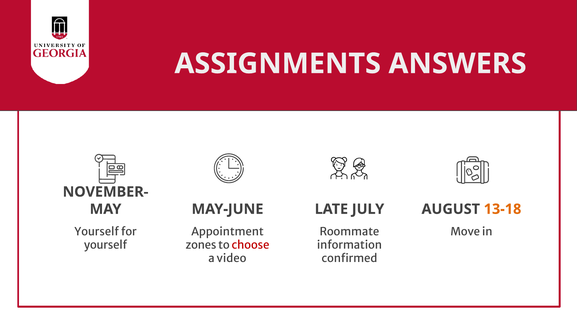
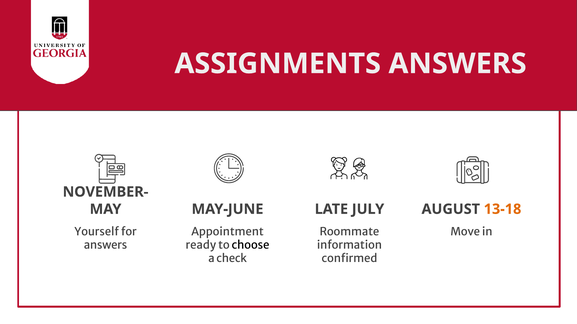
yourself at (106, 246): yourself -> answers
zones: zones -> ready
choose colour: red -> black
video: video -> check
